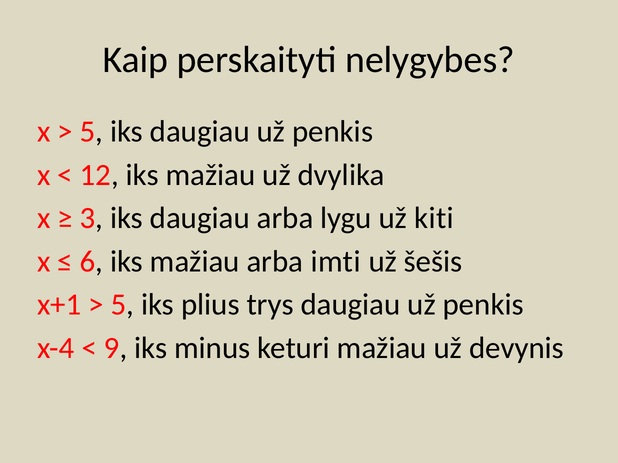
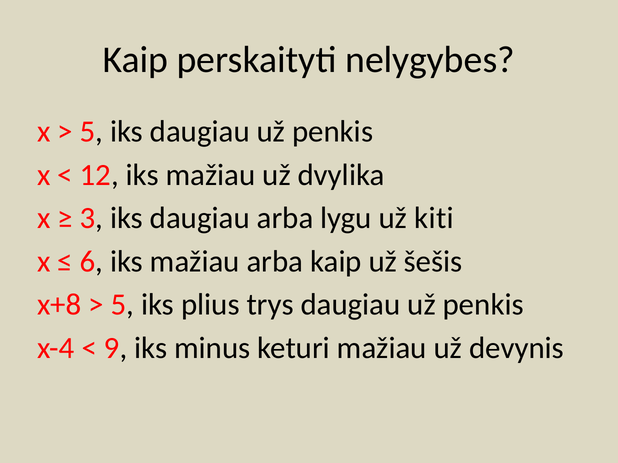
arba imti: imti -> kaip
x+1: x+1 -> x+8
